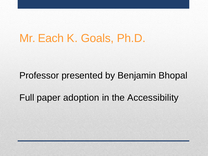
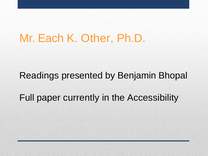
Goals: Goals -> Other
Professor: Professor -> Readings
adoption: adoption -> currently
